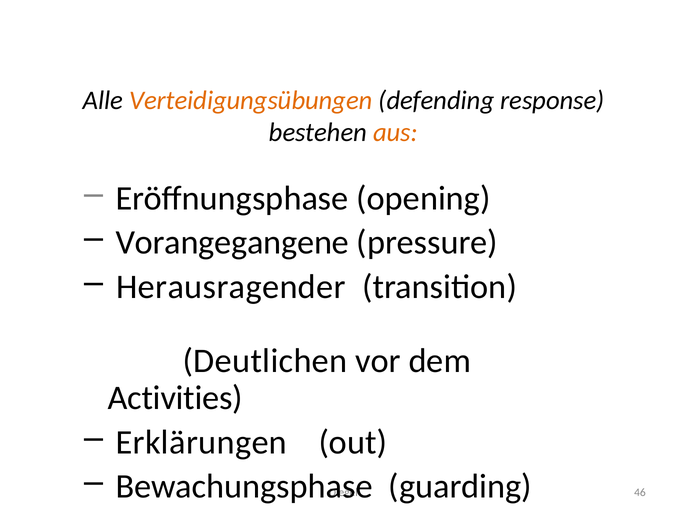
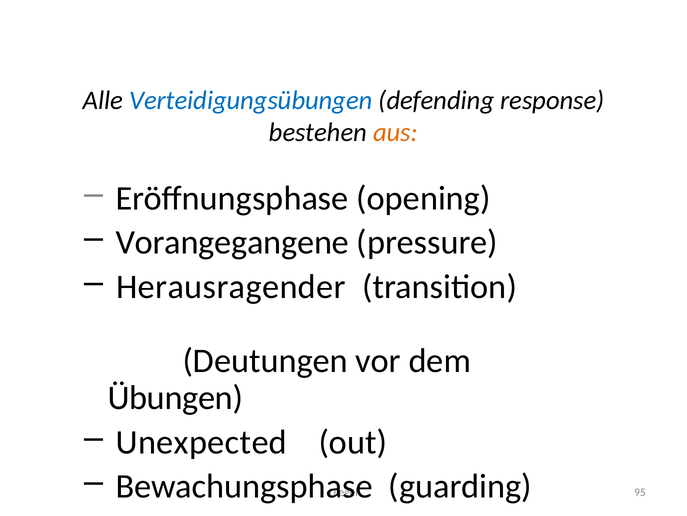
Verteidigungsübungen colour: orange -> blue
Deutlichen: Deutlichen -> Deutungen
Activities: Activities -> Übungen
Erklärungen: Erklärungen -> Unexpected
46: 46 -> 95
